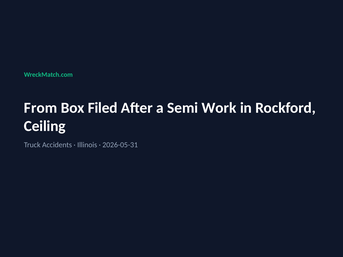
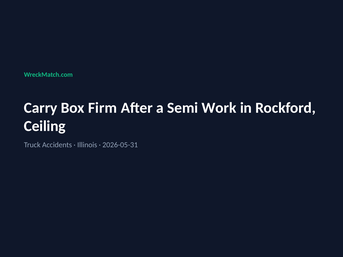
From: From -> Carry
Filed: Filed -> Firm
